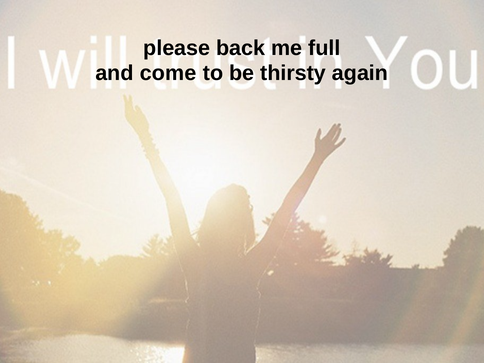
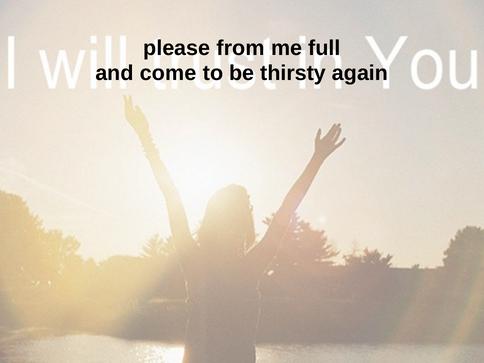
back: back -> from
